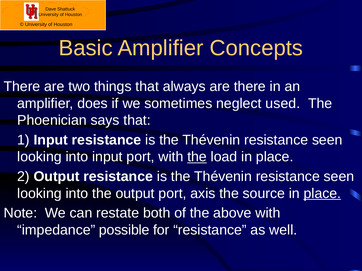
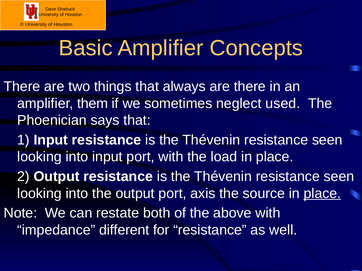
does: does -> them
the at (197, 157) underline: present -> none
possible: possible -> different
